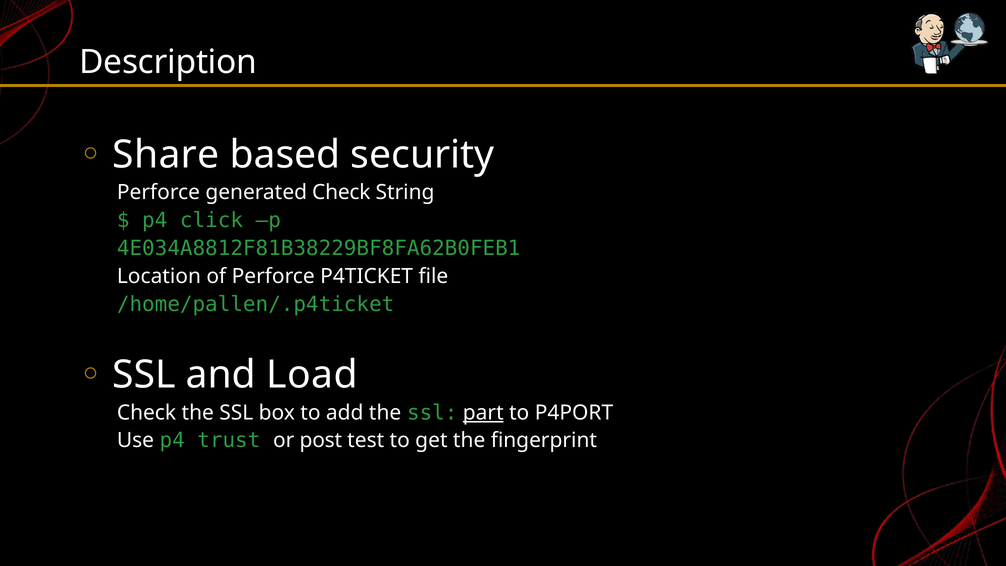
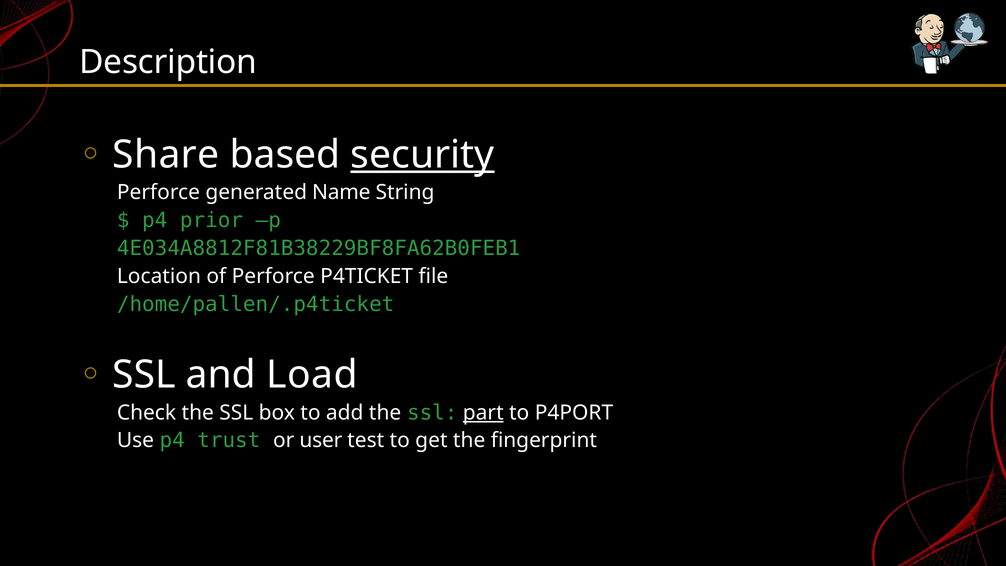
security underline: none -> present
generated Check: Check -> Name
click: click -> prior
post: post -> user
